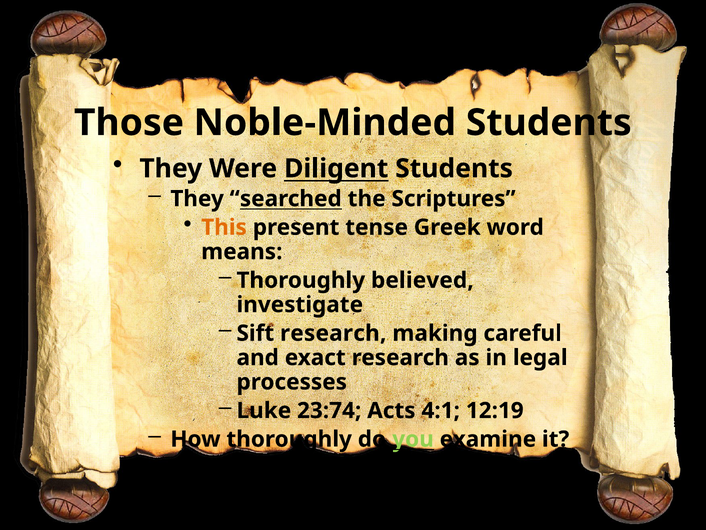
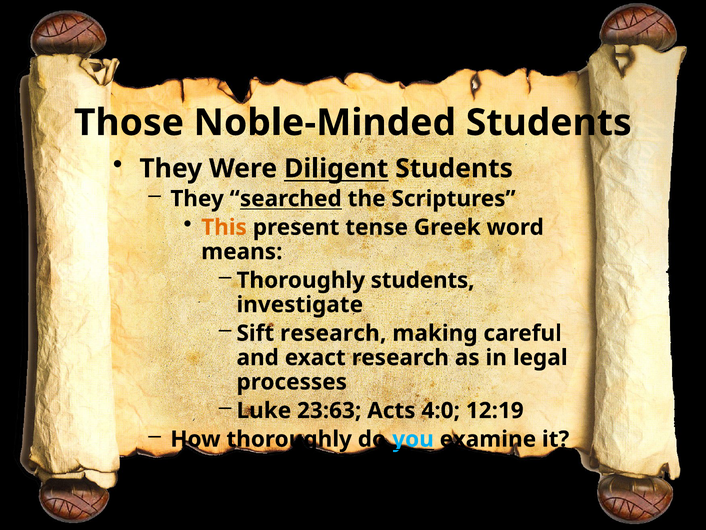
Thoroughly believed: believed -> students
23:74: 23:74 -> 23:63
4:1: 4:1 -> 4:0
you colour: light green -> light blue
